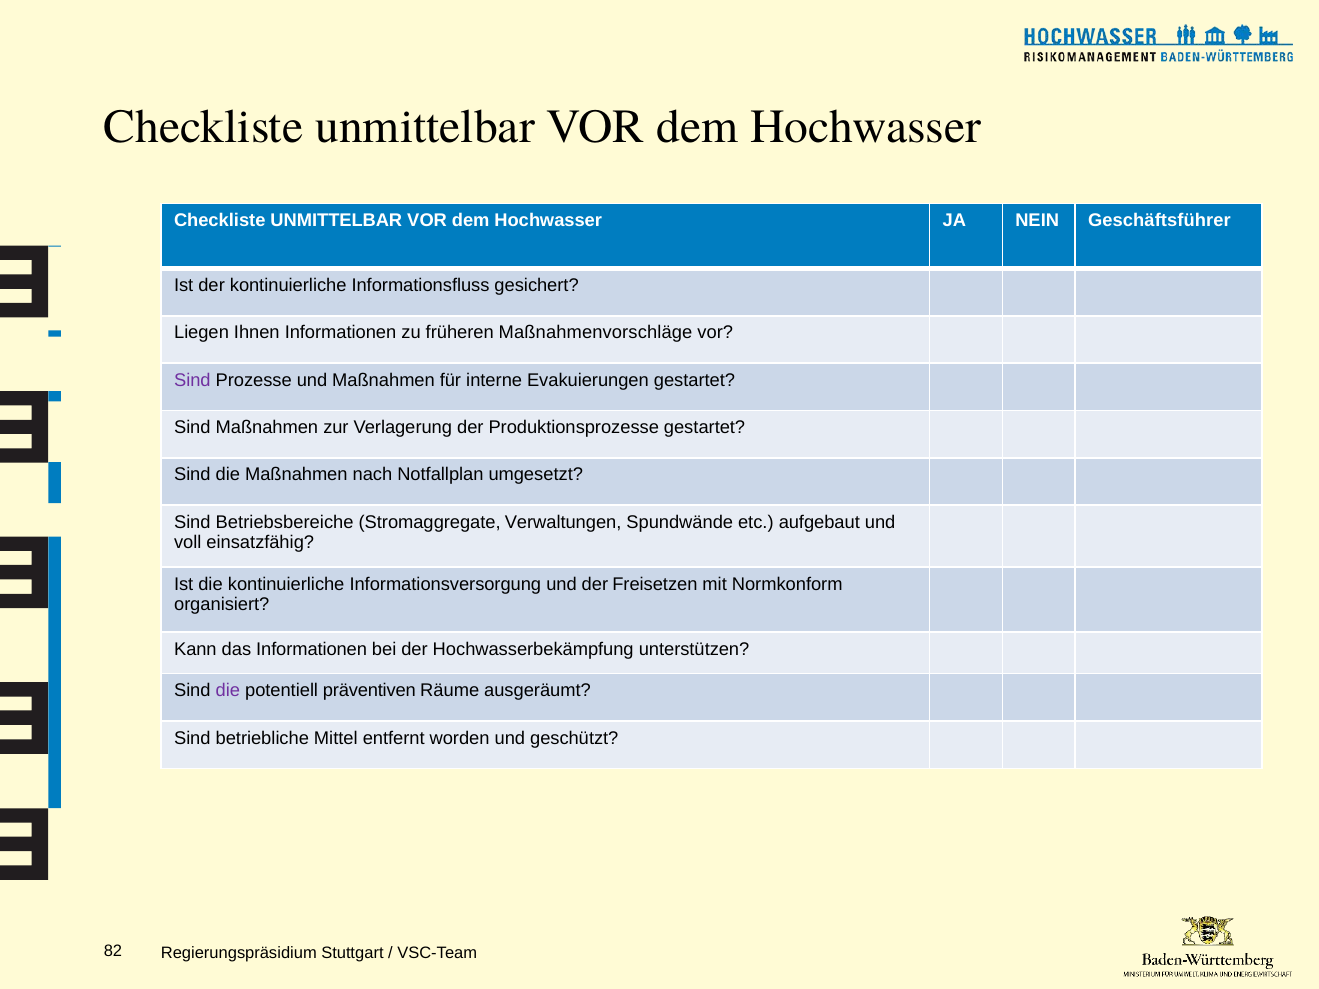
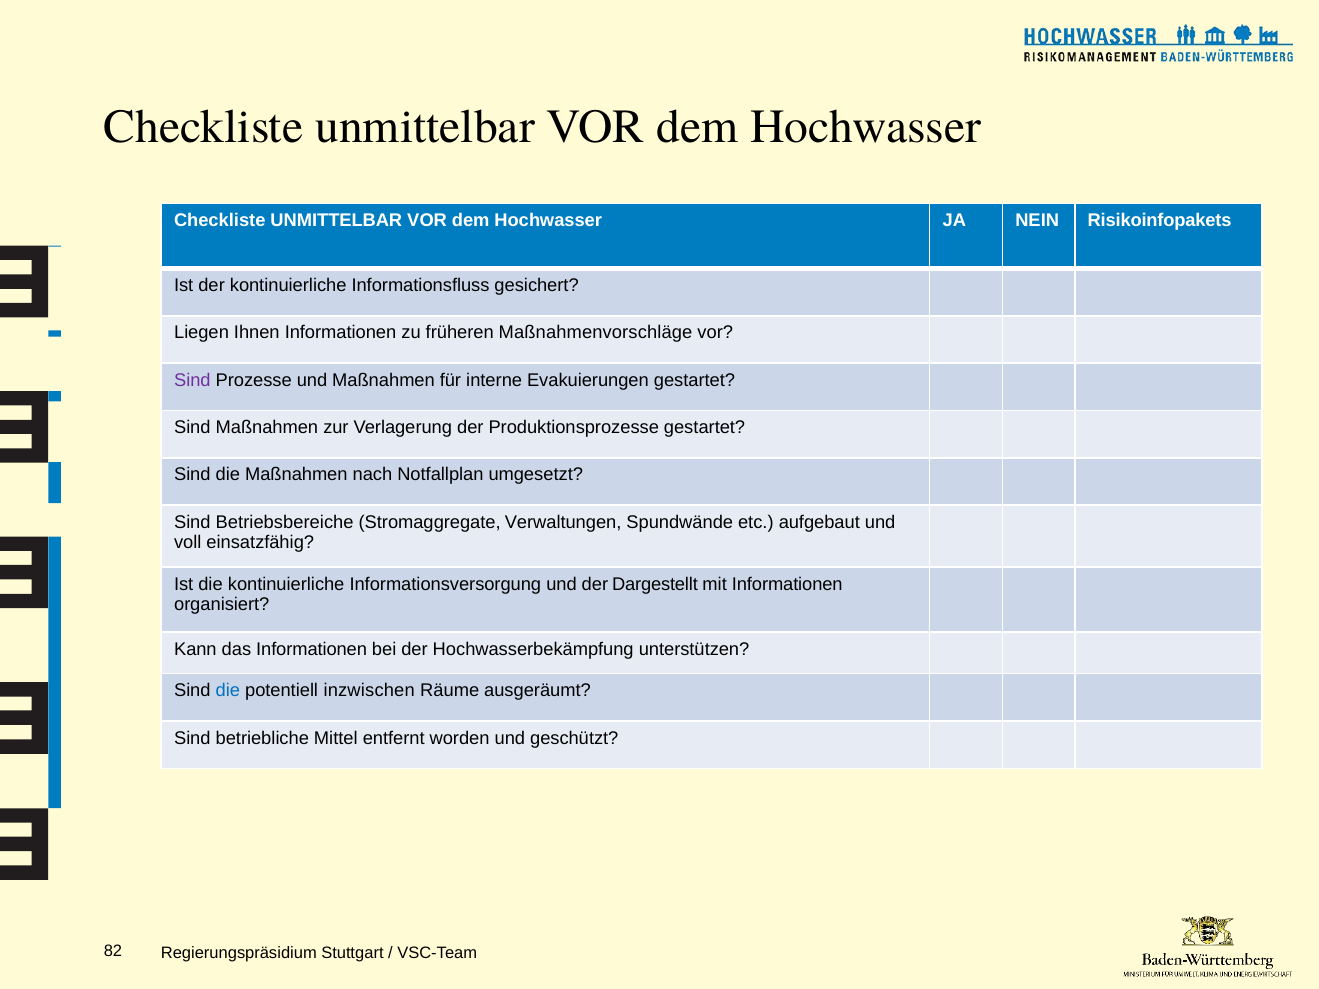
Geschäftsführer: Geschäftsführer -> Risikoinfopakets
Freisetzen: Freisetzen -> Dargestellt
mit Normkonform: Normkonform -> Informationen
die at (228, 691) colour: purple -> blue
präventiven: präventiven -> inzwischen
